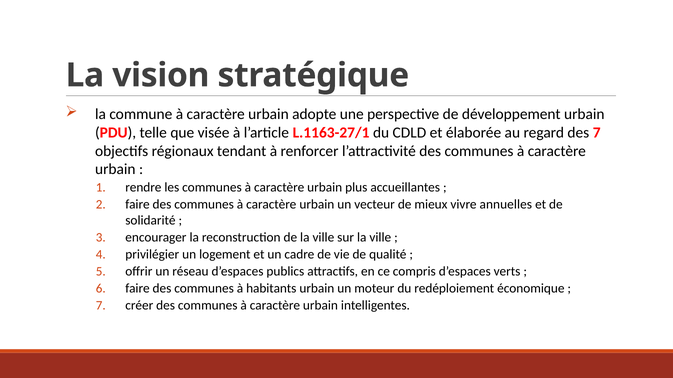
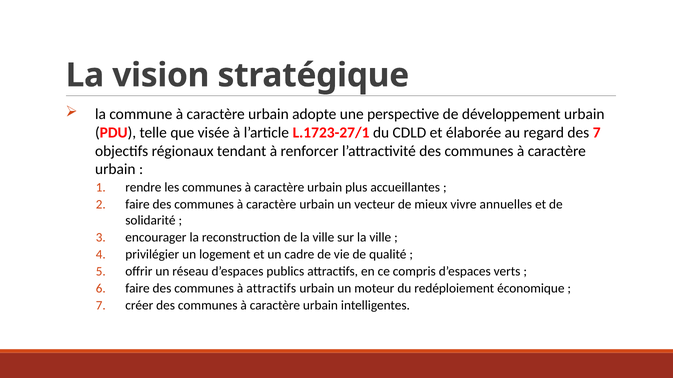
L.1163-27/1: L.1163-27/1 -> L.1723-27/1
à habitants: habitants -> attractifs
